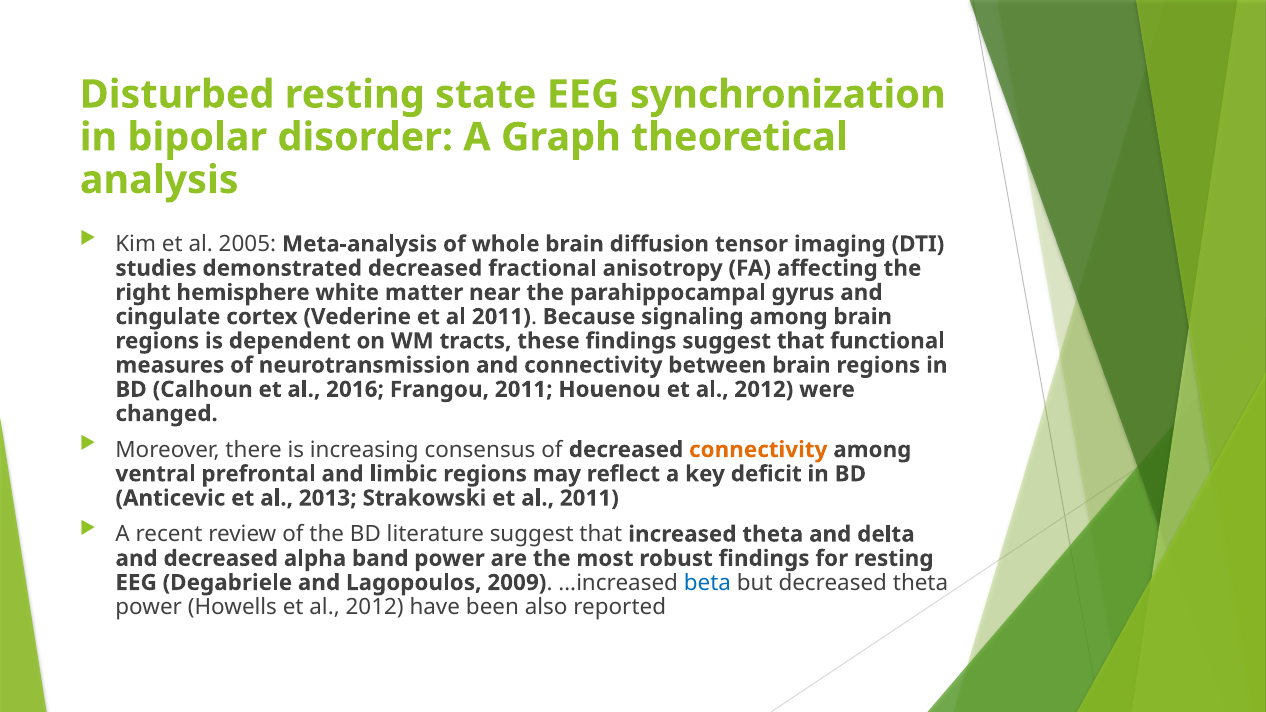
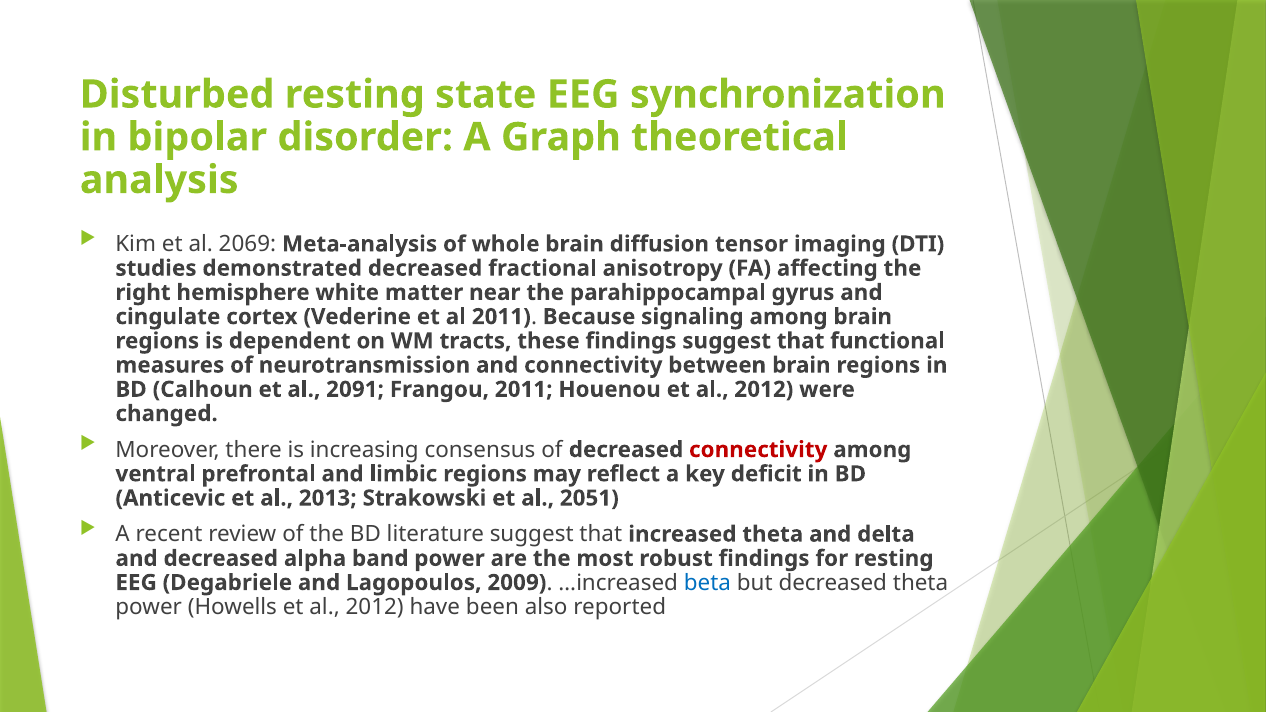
2005: 2005 -> 2069
2016: 2016 -> 2091
connectivity at (758, 450) colour: orange -> red
Strakowski et al 2011: 2011 -> 2051
